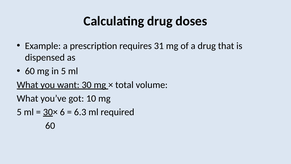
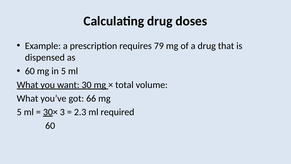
31: 31 -> 79
10: 10 -> 66
6: 6 -> 3
6.3: 6.3 -> 2.3
